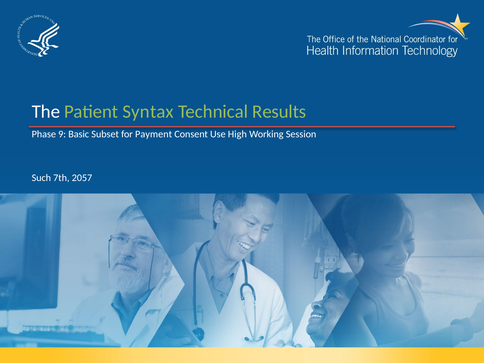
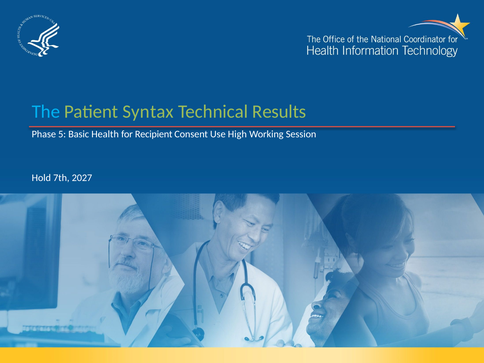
The colour: white -> light blue
9: 9 -> 5
Subset: Subset -> Health
Payment: Payment -> Recipient
Such: Such -> Hold
2057: 2057 -> 2027
